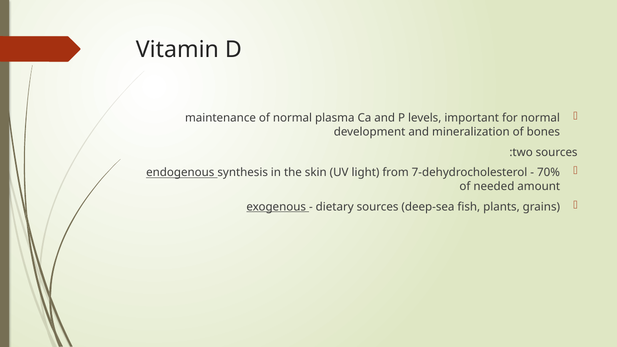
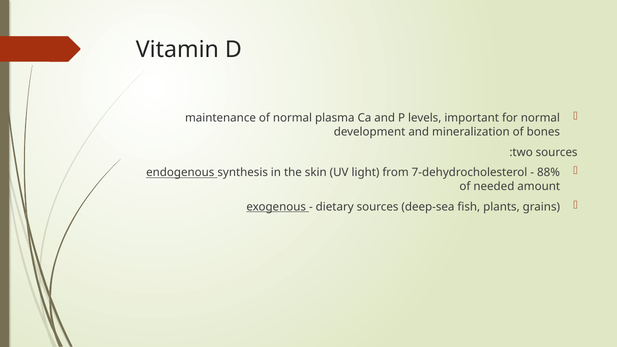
70%: 70% -> 88%
